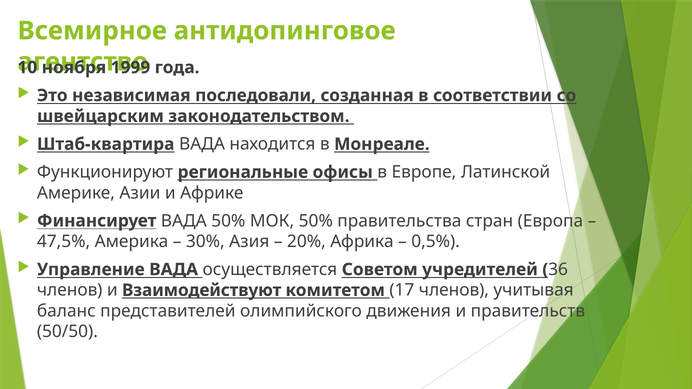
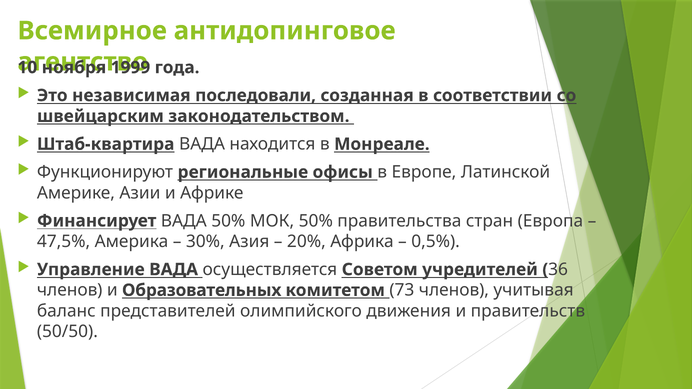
Взаимодействуют: Взаимодействуют -> Образовательных
17: 17 -> 73
